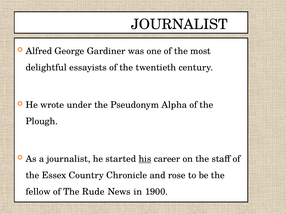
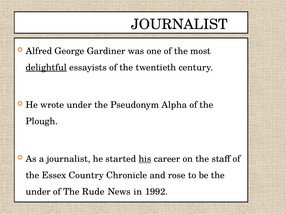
delightful underline: none -> present
fellow at (38, 192): fellow -> under
1900: 1900 -> 1992
